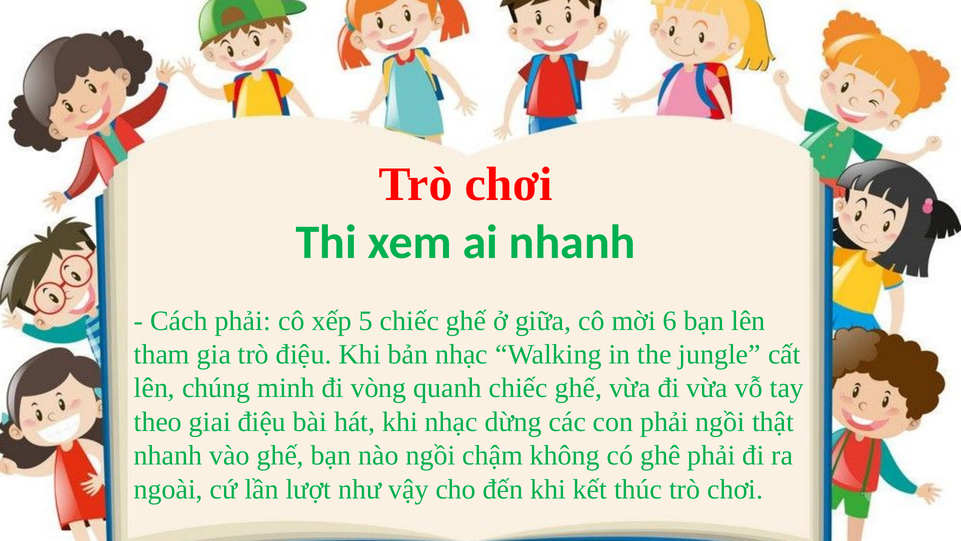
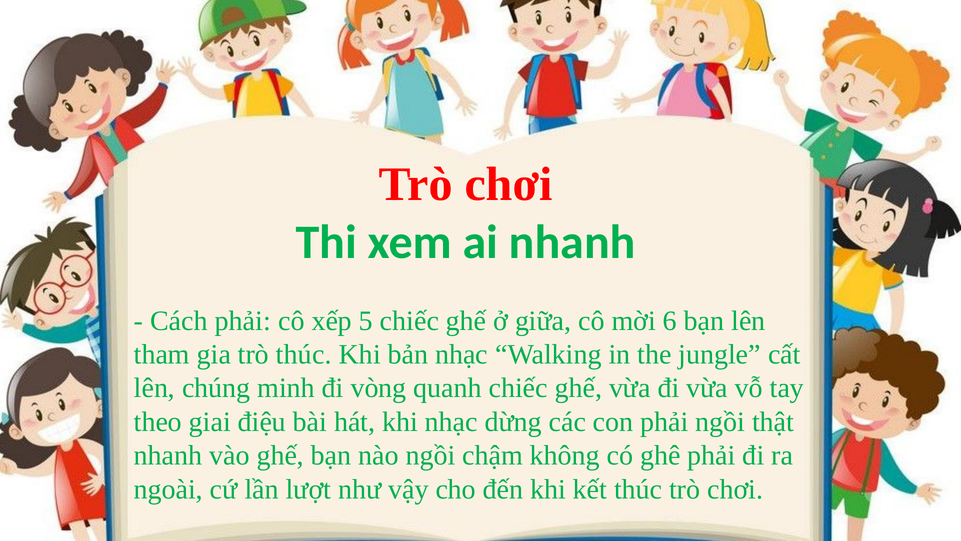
trò điệu: điệu -> thúc
